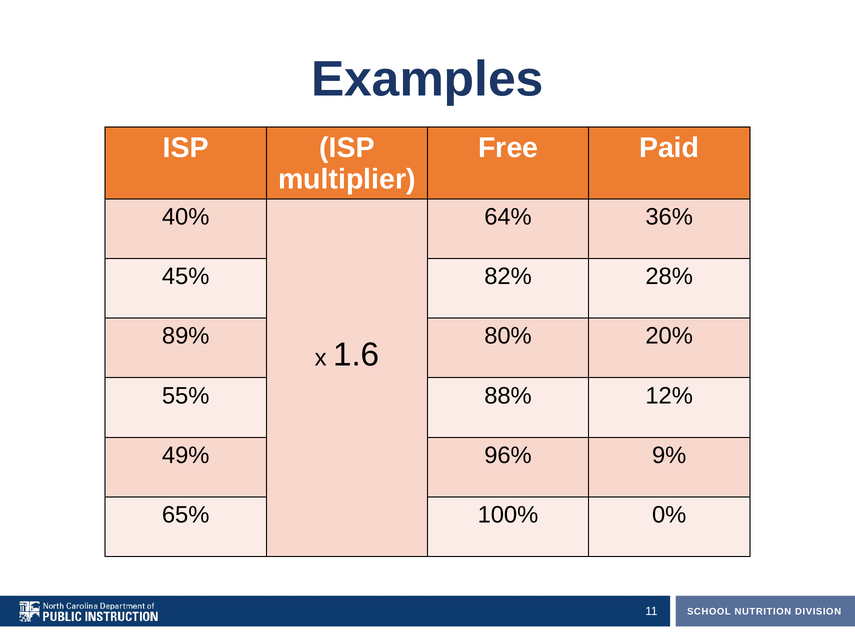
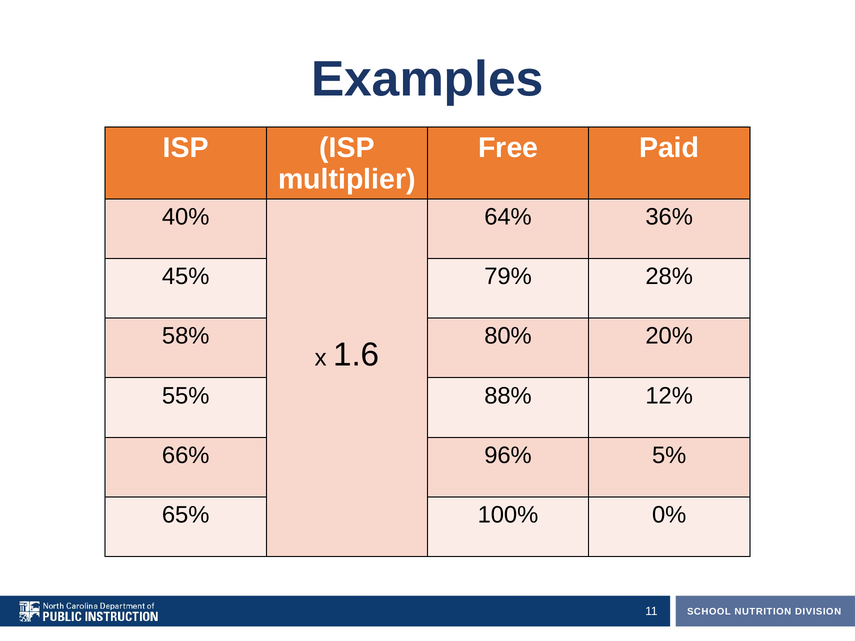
82%: 82% -> 79%
89%: 89% -> 58%
49%: 49% -> 66%
9%: 9% -> 5%
